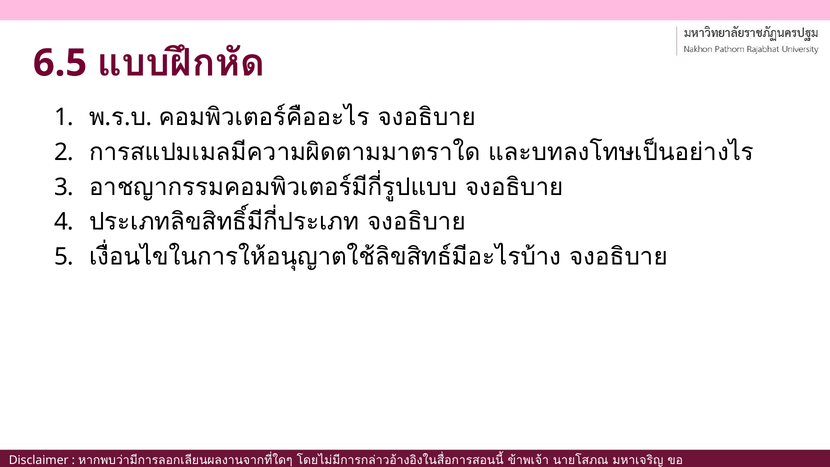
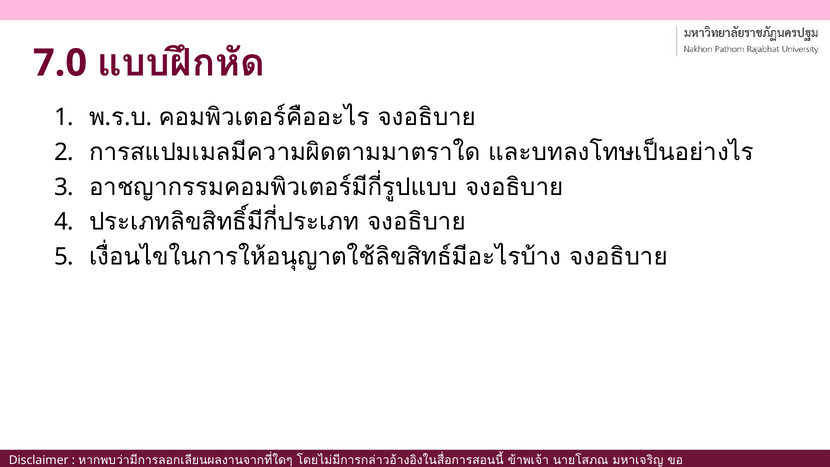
6.5: 6.5 -> 7.0
